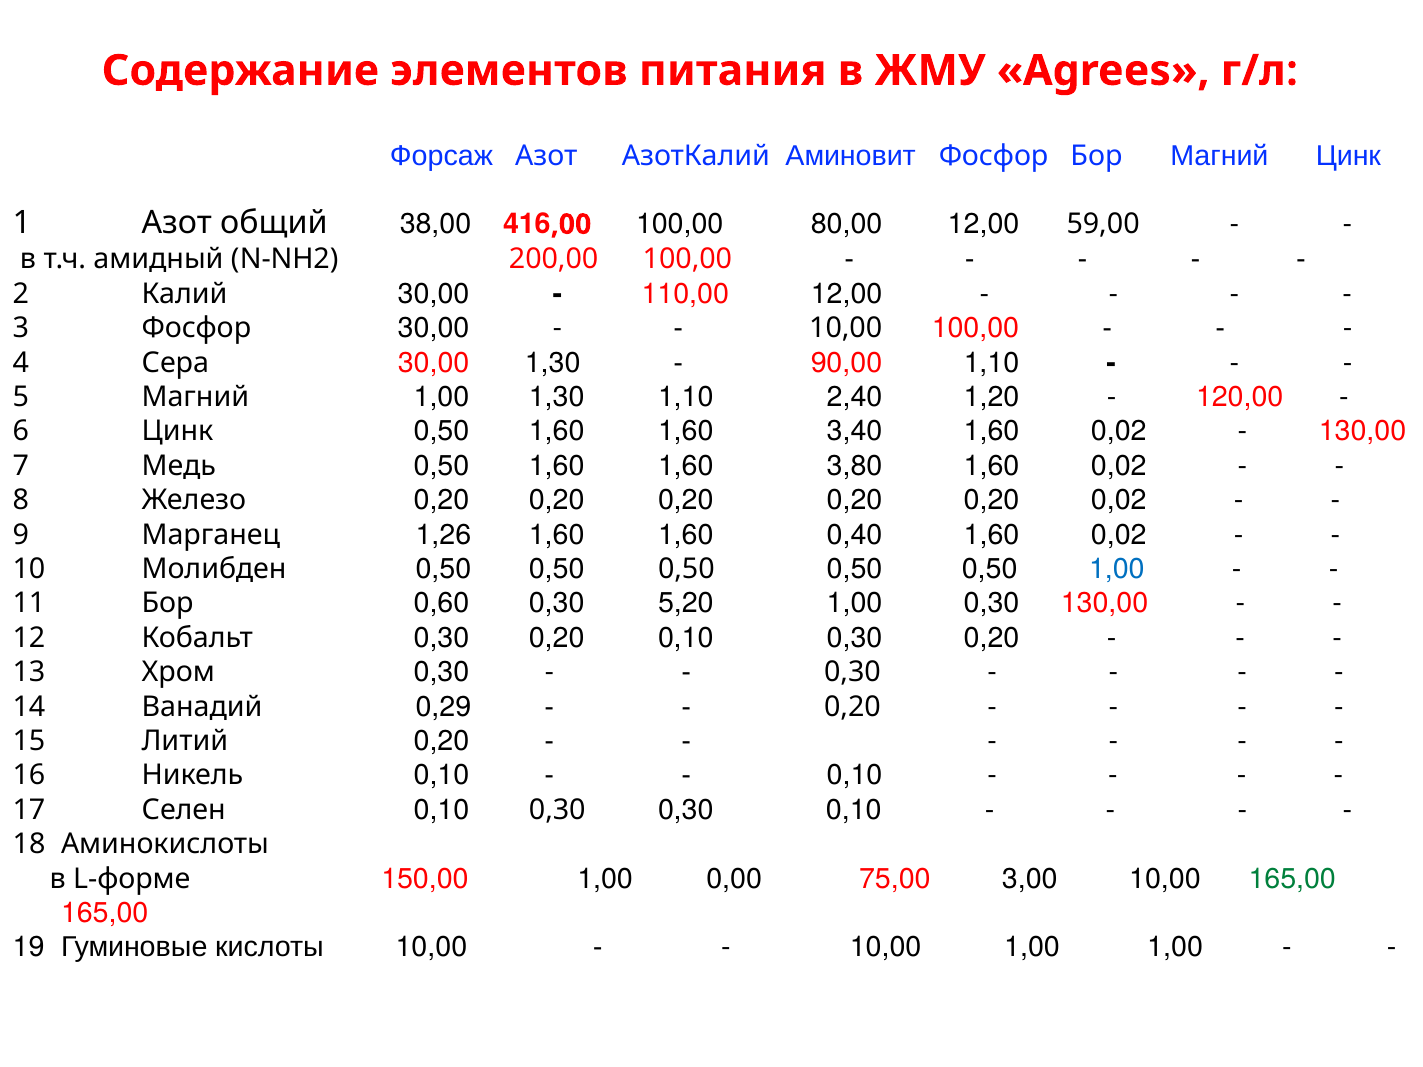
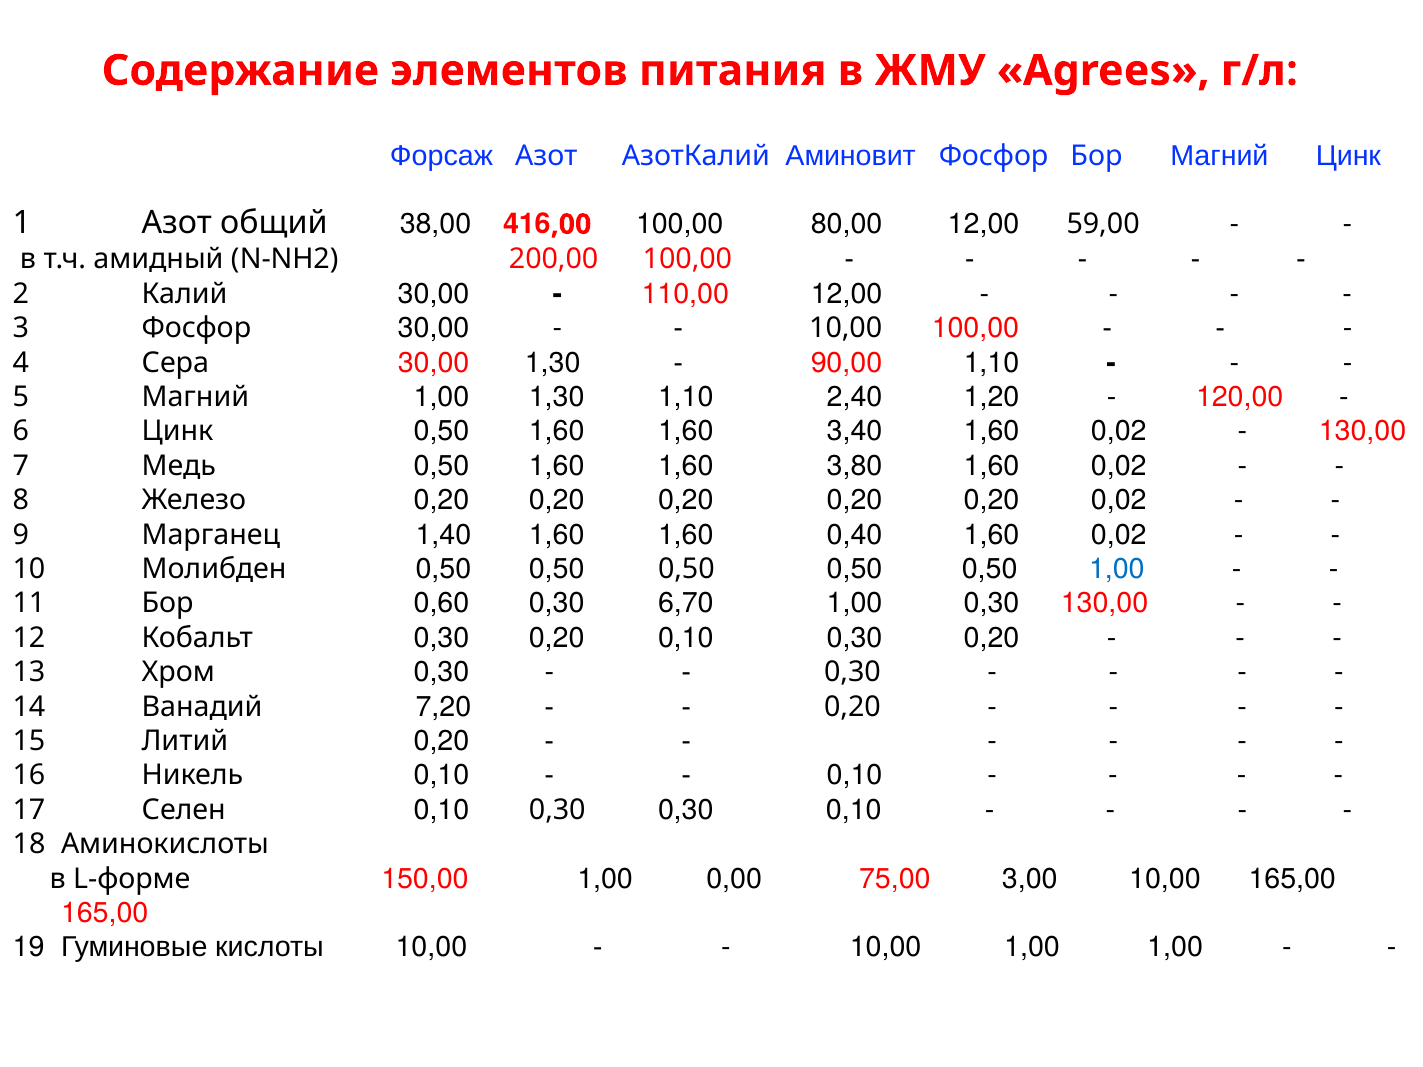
1,26: 1,26 -> 1,40
5,20: 5,20 -> 6,70
0,29: 0,29 -> 7,20
165,00 at (1292, 879) colour: green -> black
